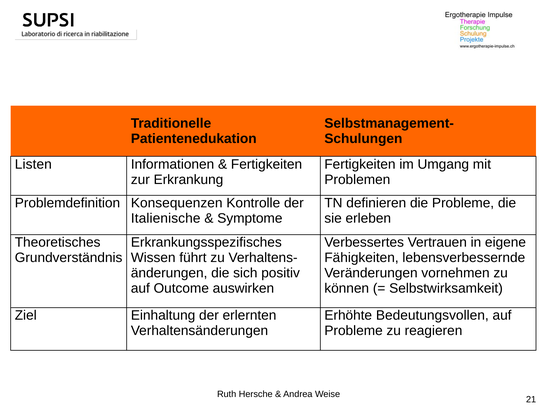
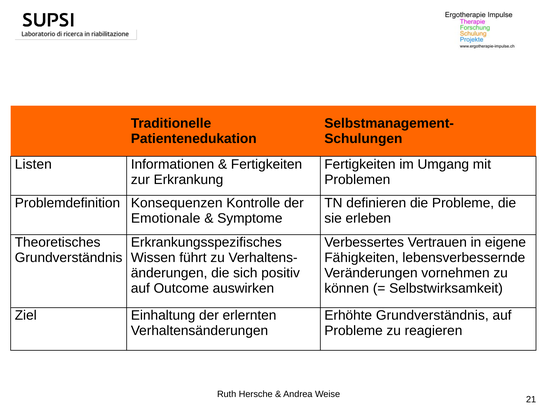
Italienische: Italienische -> Emotionale
Erhöhte Bedeutungsvollen: Bedeutungsvollen -> Grundverständnis
